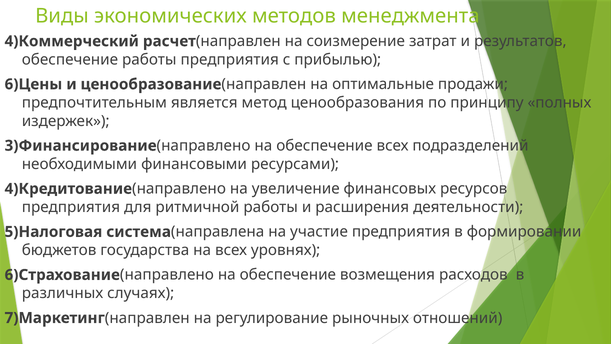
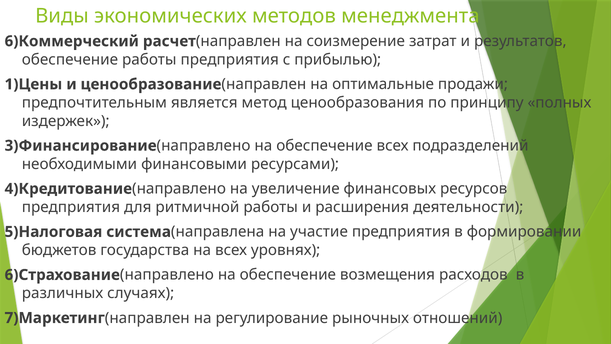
4)Коммерческий: 4)Коммерческий -> 6)Коммерческий
6)Цены: 6)Цены -> 1)Цены
